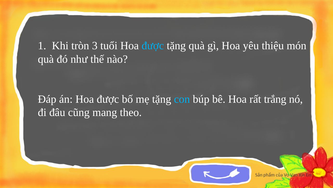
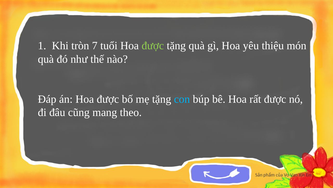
3: 3 -> 7
được at (153, 46) colour: light blue -> light green
rất trắng: trắng -> được
